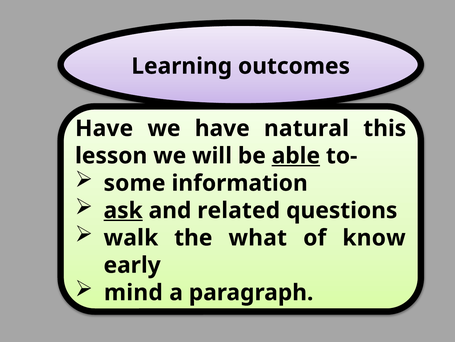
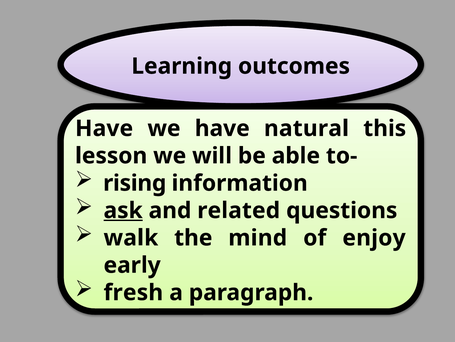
able underline: present -> none
some: some -> rising
what: what -> mind
know: know -> enjoy
mind: mind -> fresh
